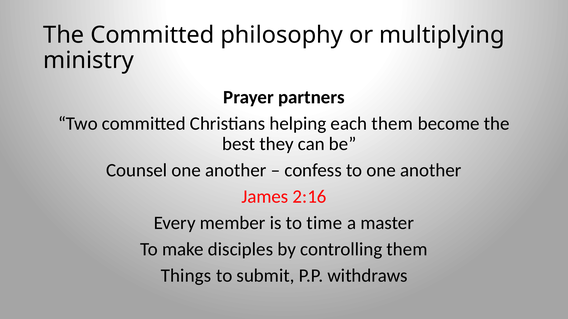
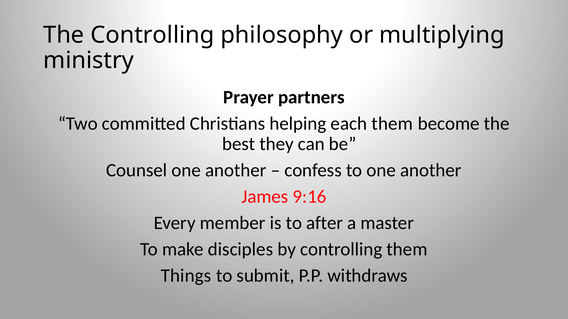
The Committed: Committed -> Controlling
2:16: 2:16 -> 9:16
time: time -> after
